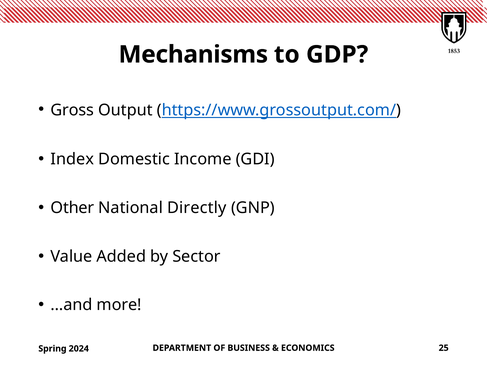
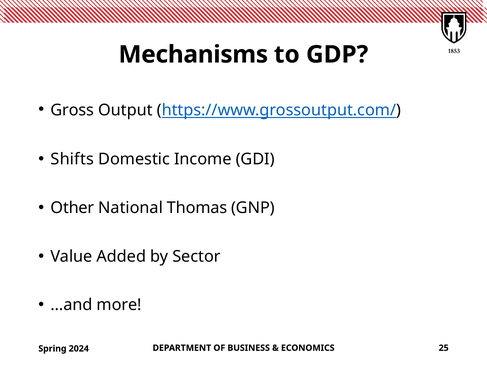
Index: Index -> Shifts
Directly: Directly -> Thomas
